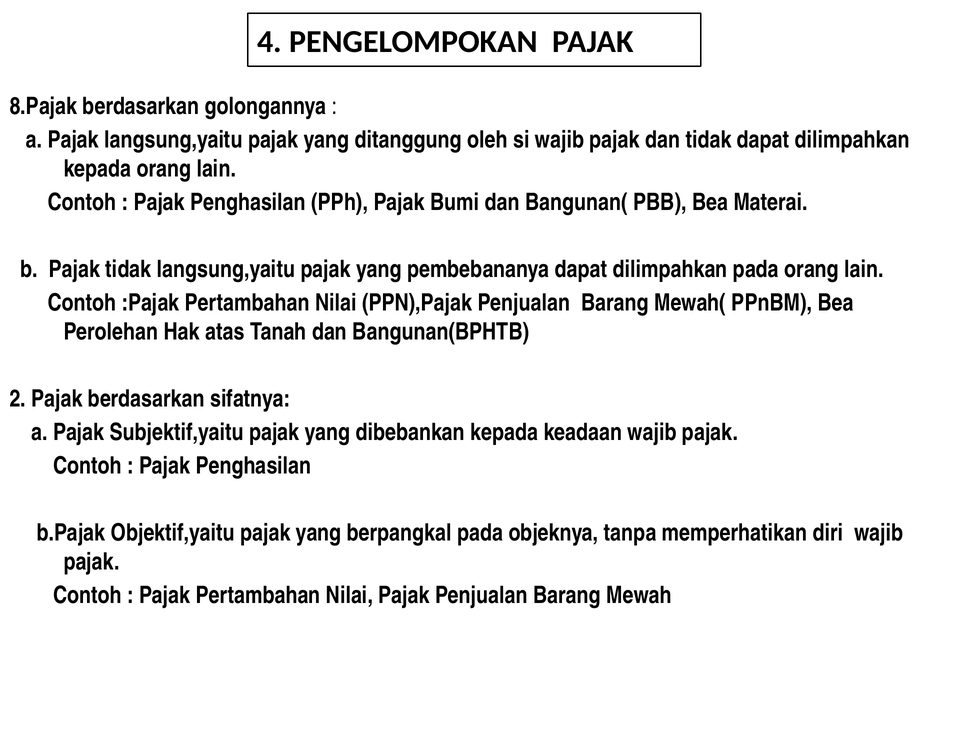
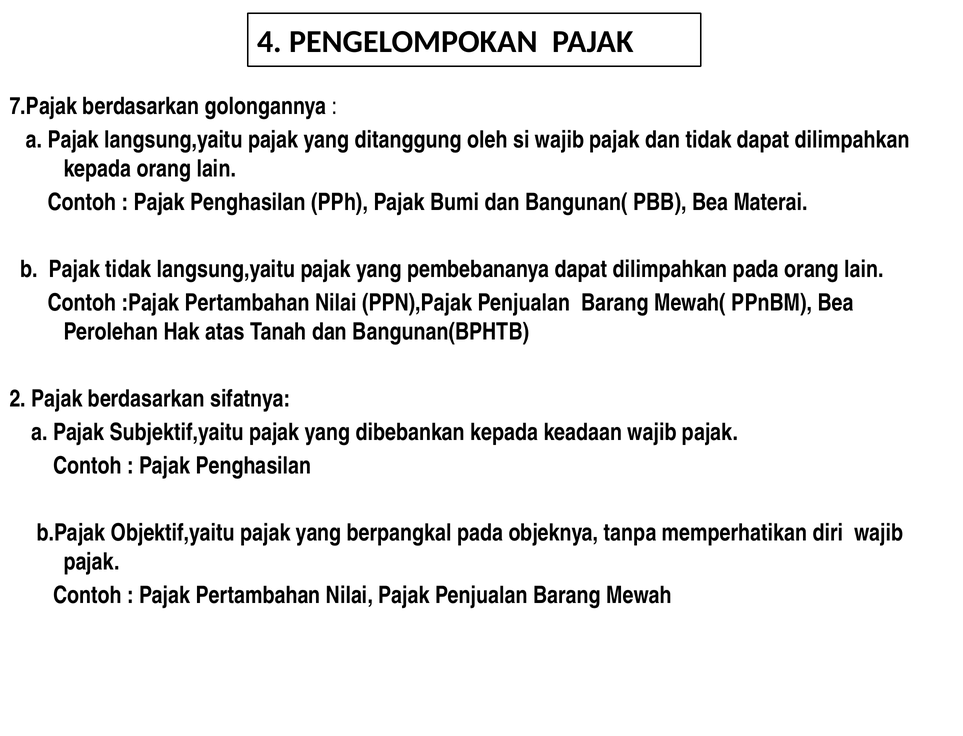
8.Pajak: 8.Pajak -> 7.Pajak
